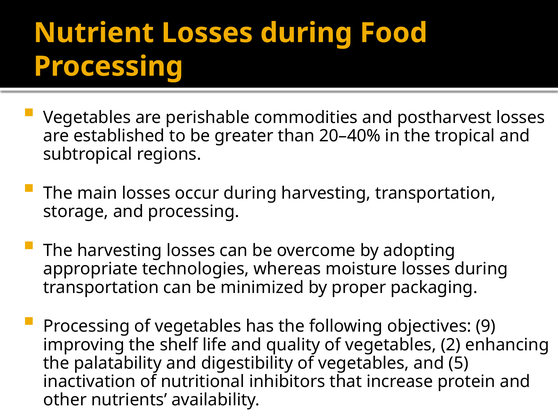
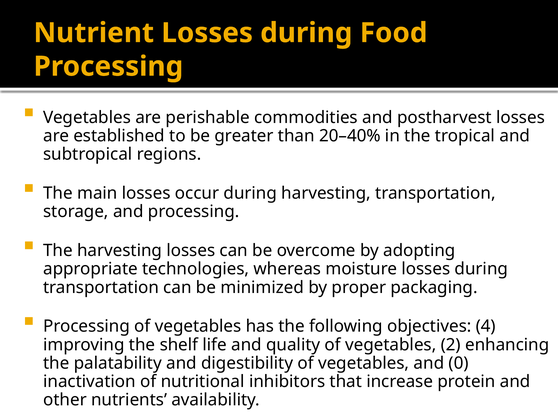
9: 9 -> 4
5: 5 -> 0
